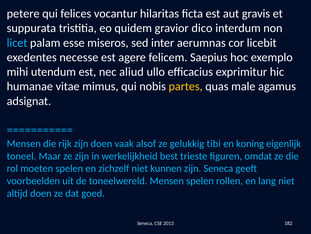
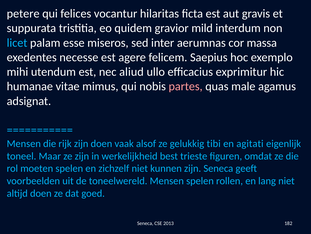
dico: dico -> mild
licebit: licebit -> massa
partes colour: yellow -> pink
koning: koning -> agitati
